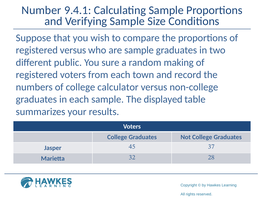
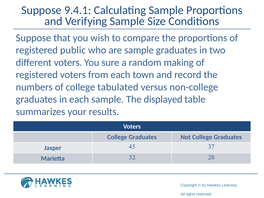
Number at (41, 10): Number -> Suppose
registered versus: versus -> public
different public: public -> voters
calculator: calculator -> tabulated
